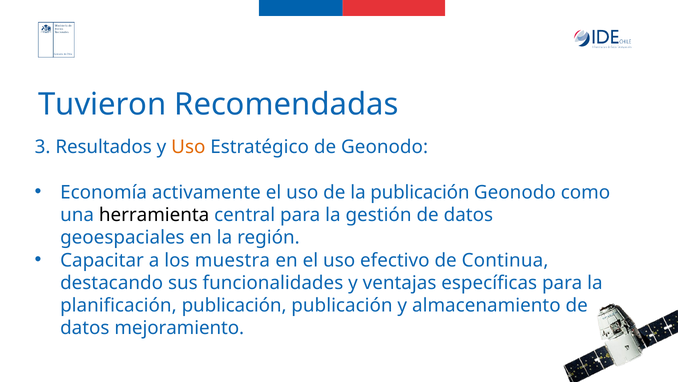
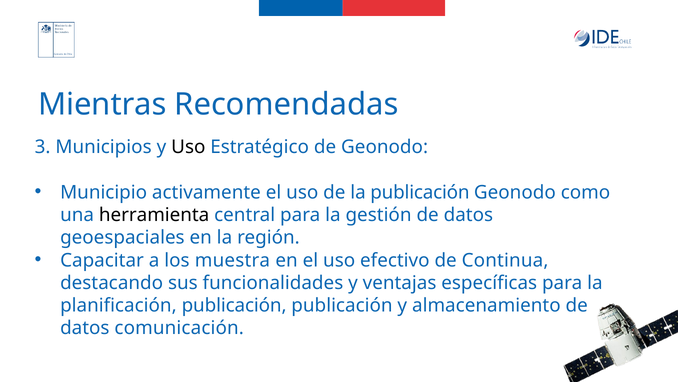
Tuvieron: Tuvieron -> Mientras
Resultados: Resultados -> Municipios
Uso at (188, 147) colour: orange -> black
Economía: Economía -> Municipio
mejoramiento: mejoramiento -> comunicación
